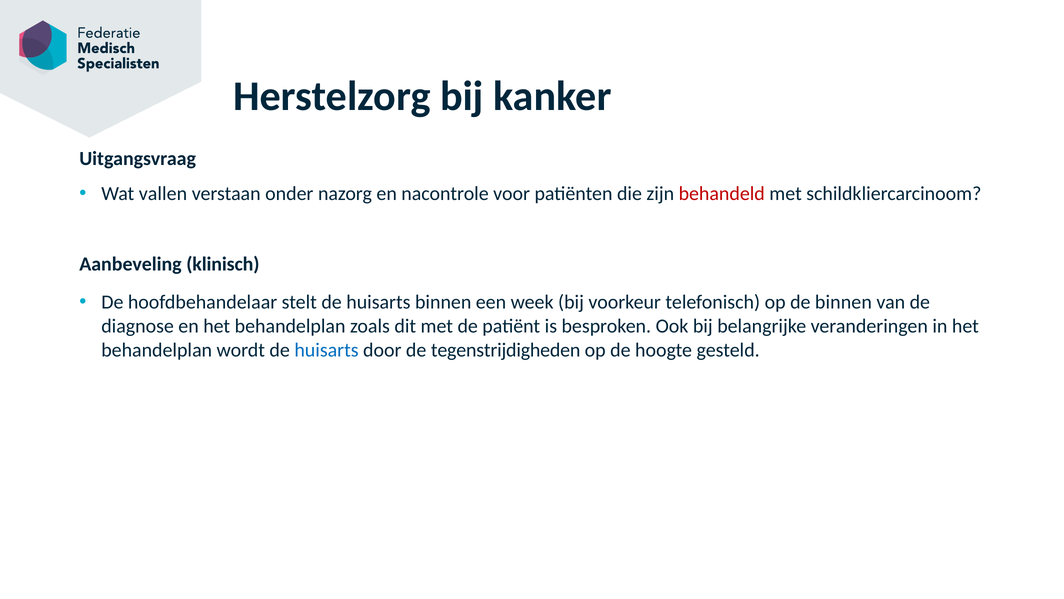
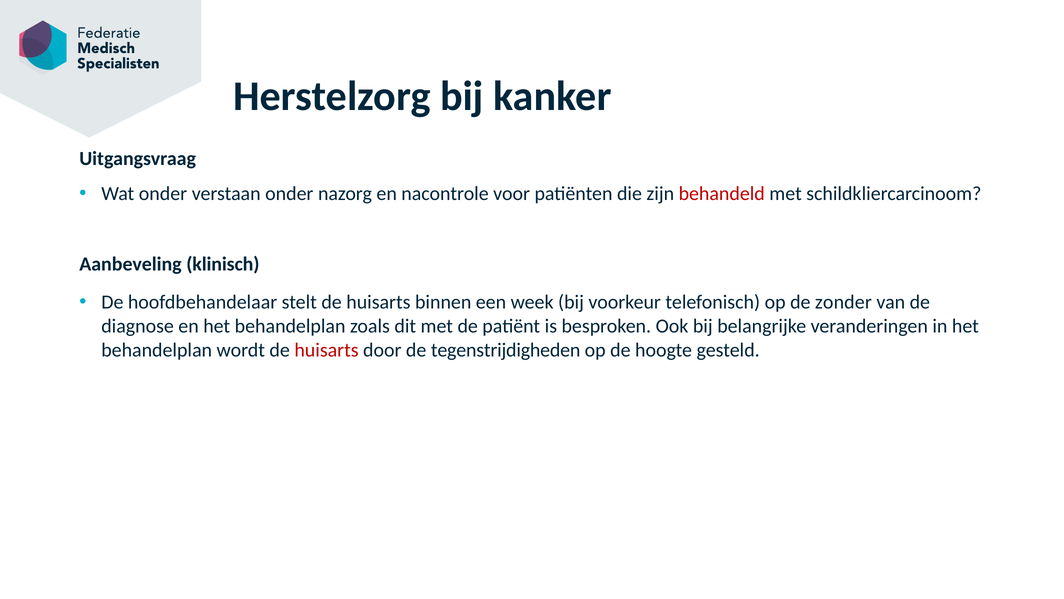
Wat vallen: vallen -> onder
de binnen: binnen -> zonder
huisarts at (327, 350) colour: blue -> red
